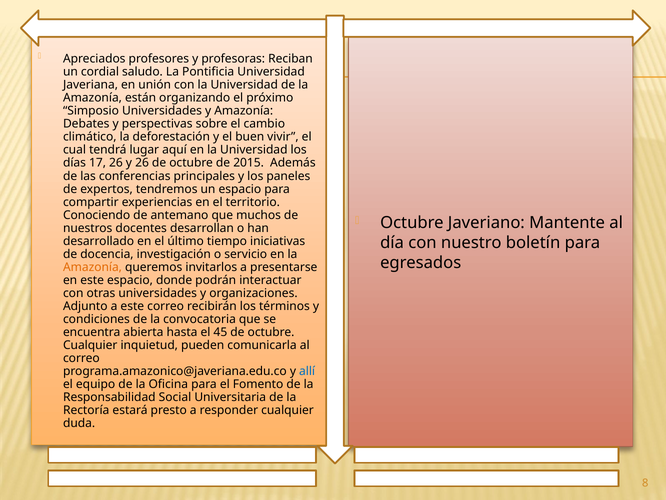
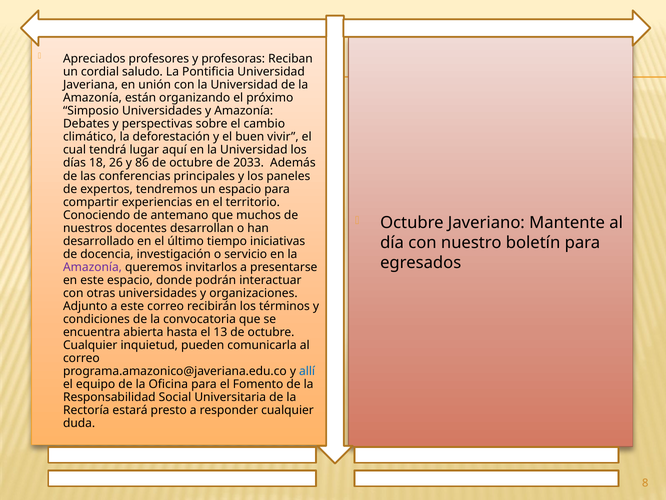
17: 17 -> 18
y 26: 26 -> 86
2015: 2015 -> 2033
Amazonía at (93, 267) colour: orange -> purple
45: 45 -> 13
